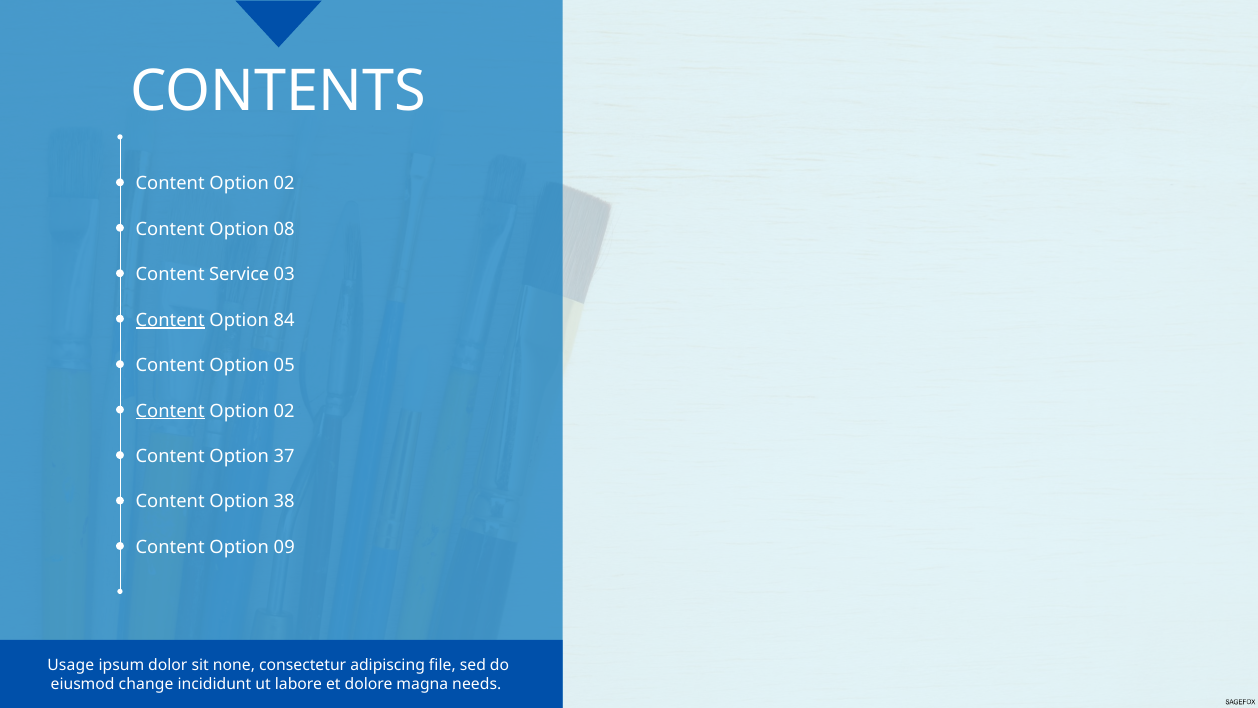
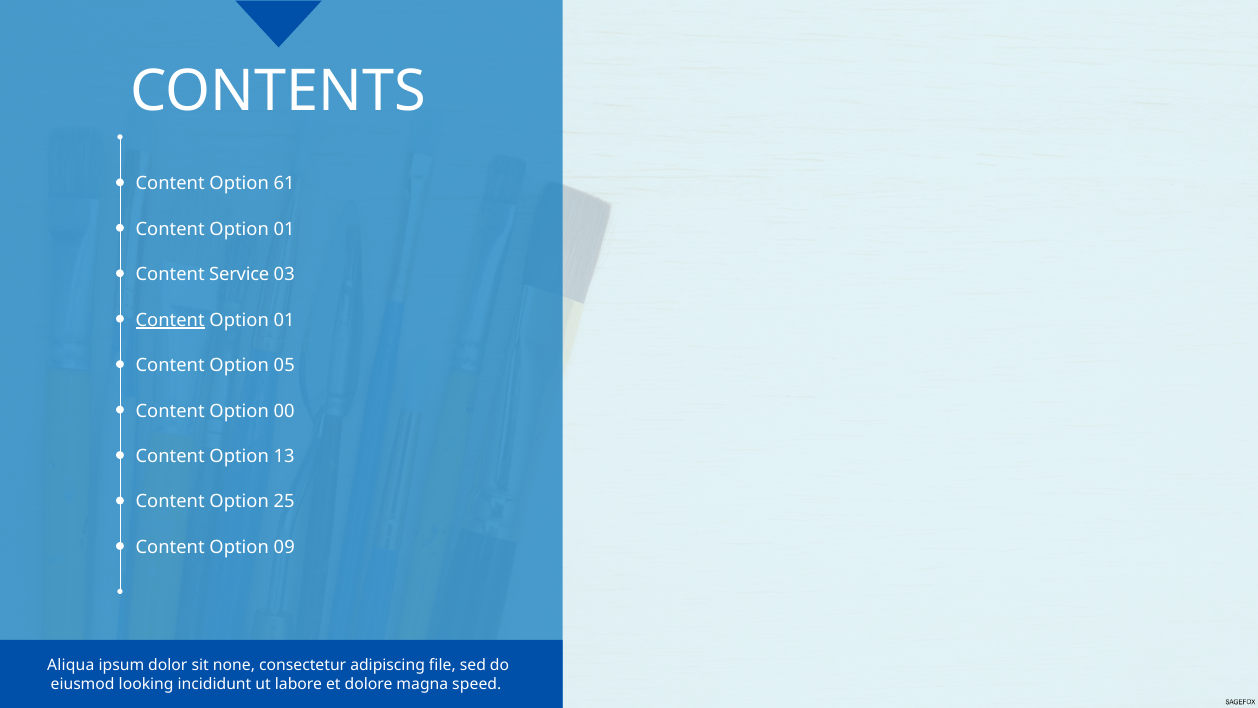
02 at (284, 183): 02 -> 61
08 at (284, 229): 08 -> 01
84 at (284, 320): 84 -> 01
Content at (170, 411) underline: present -> none
02 at (284, 411): 02 -> 00
37: 37 -> 13
38: 38 -> 25
Usage: Usage -> Aliqua
change: change -> looking
needs: needs -> speed
